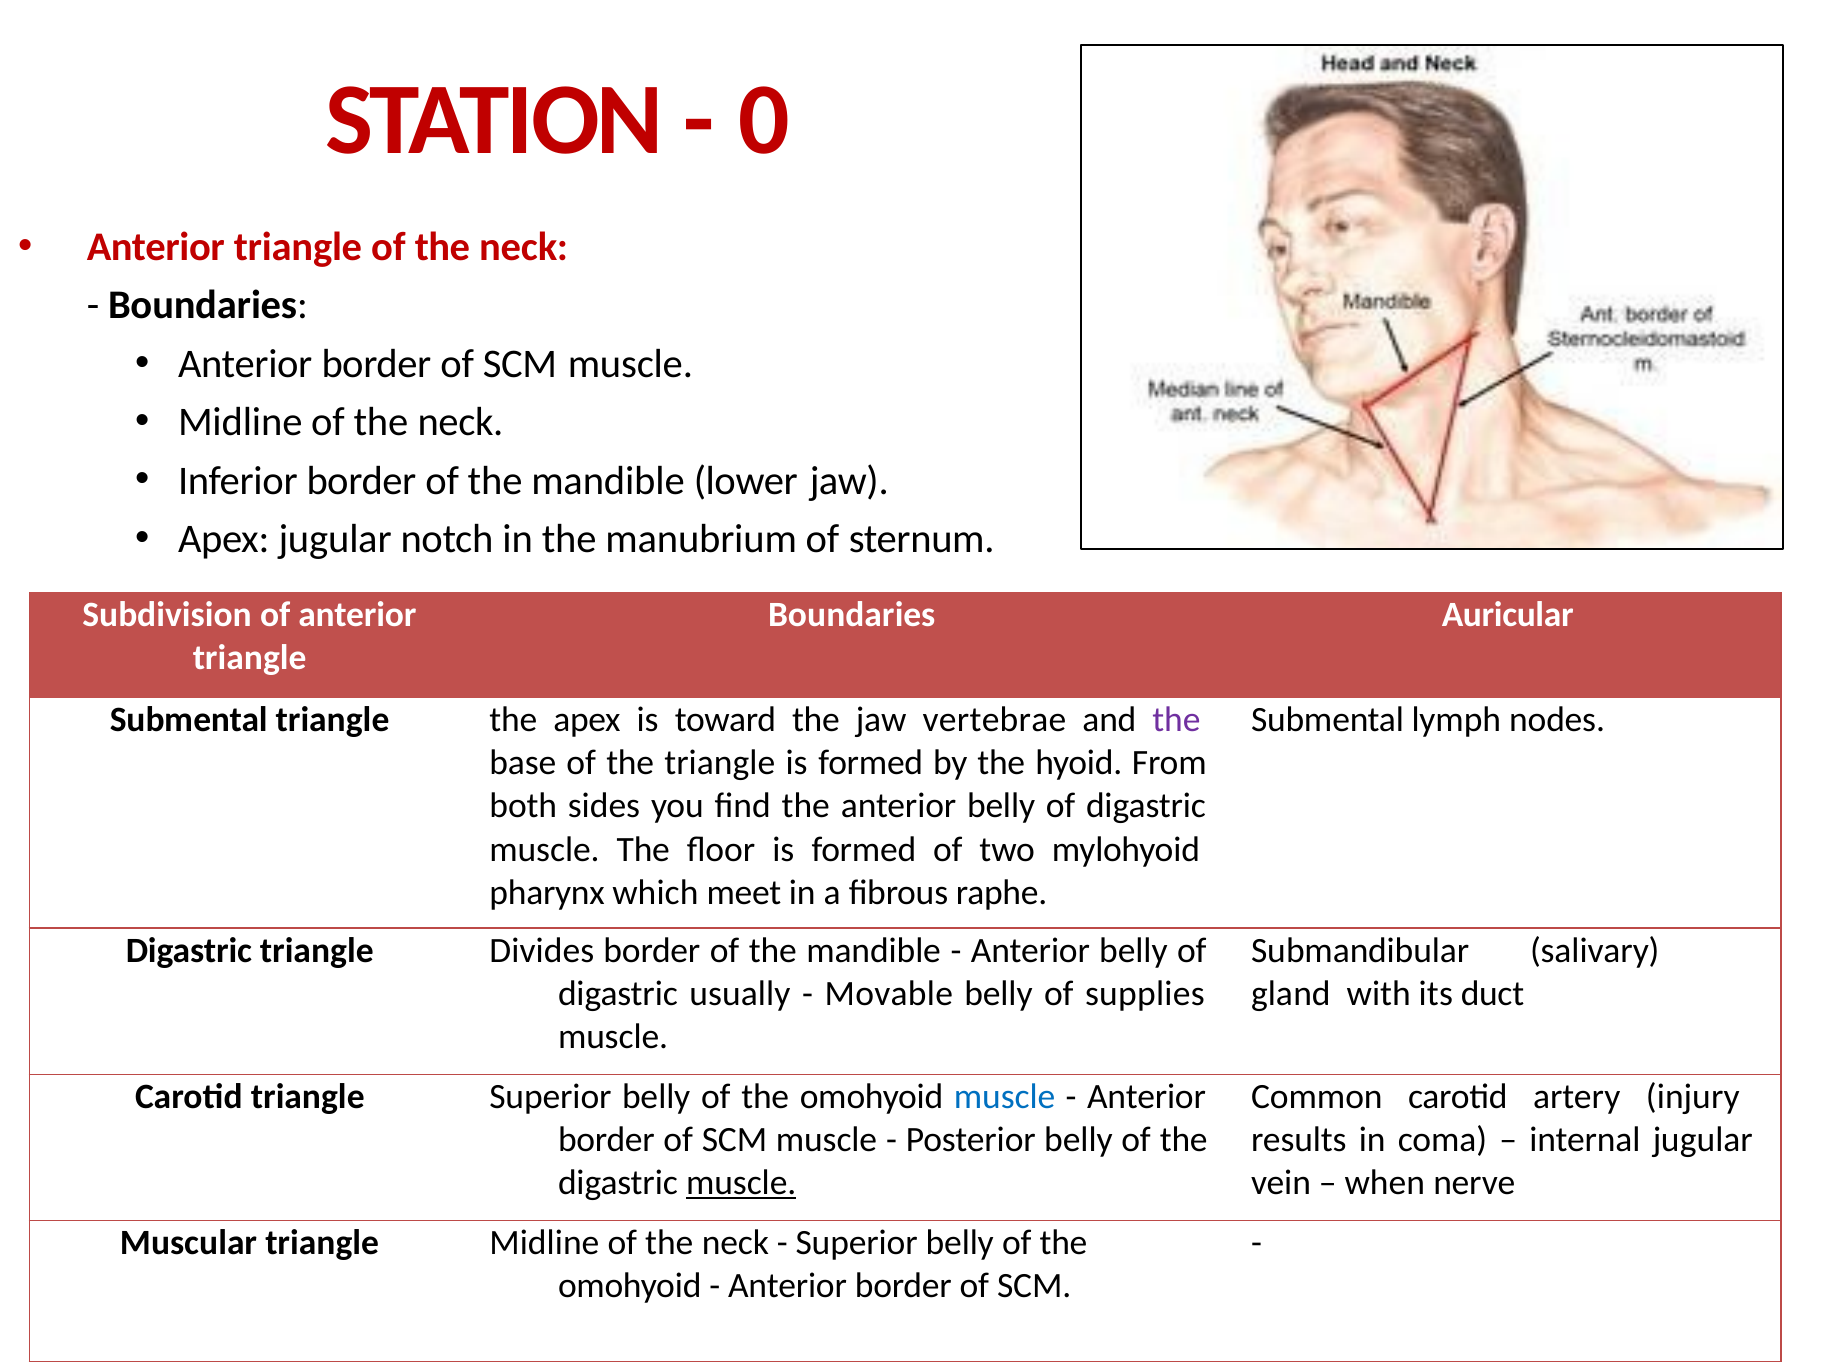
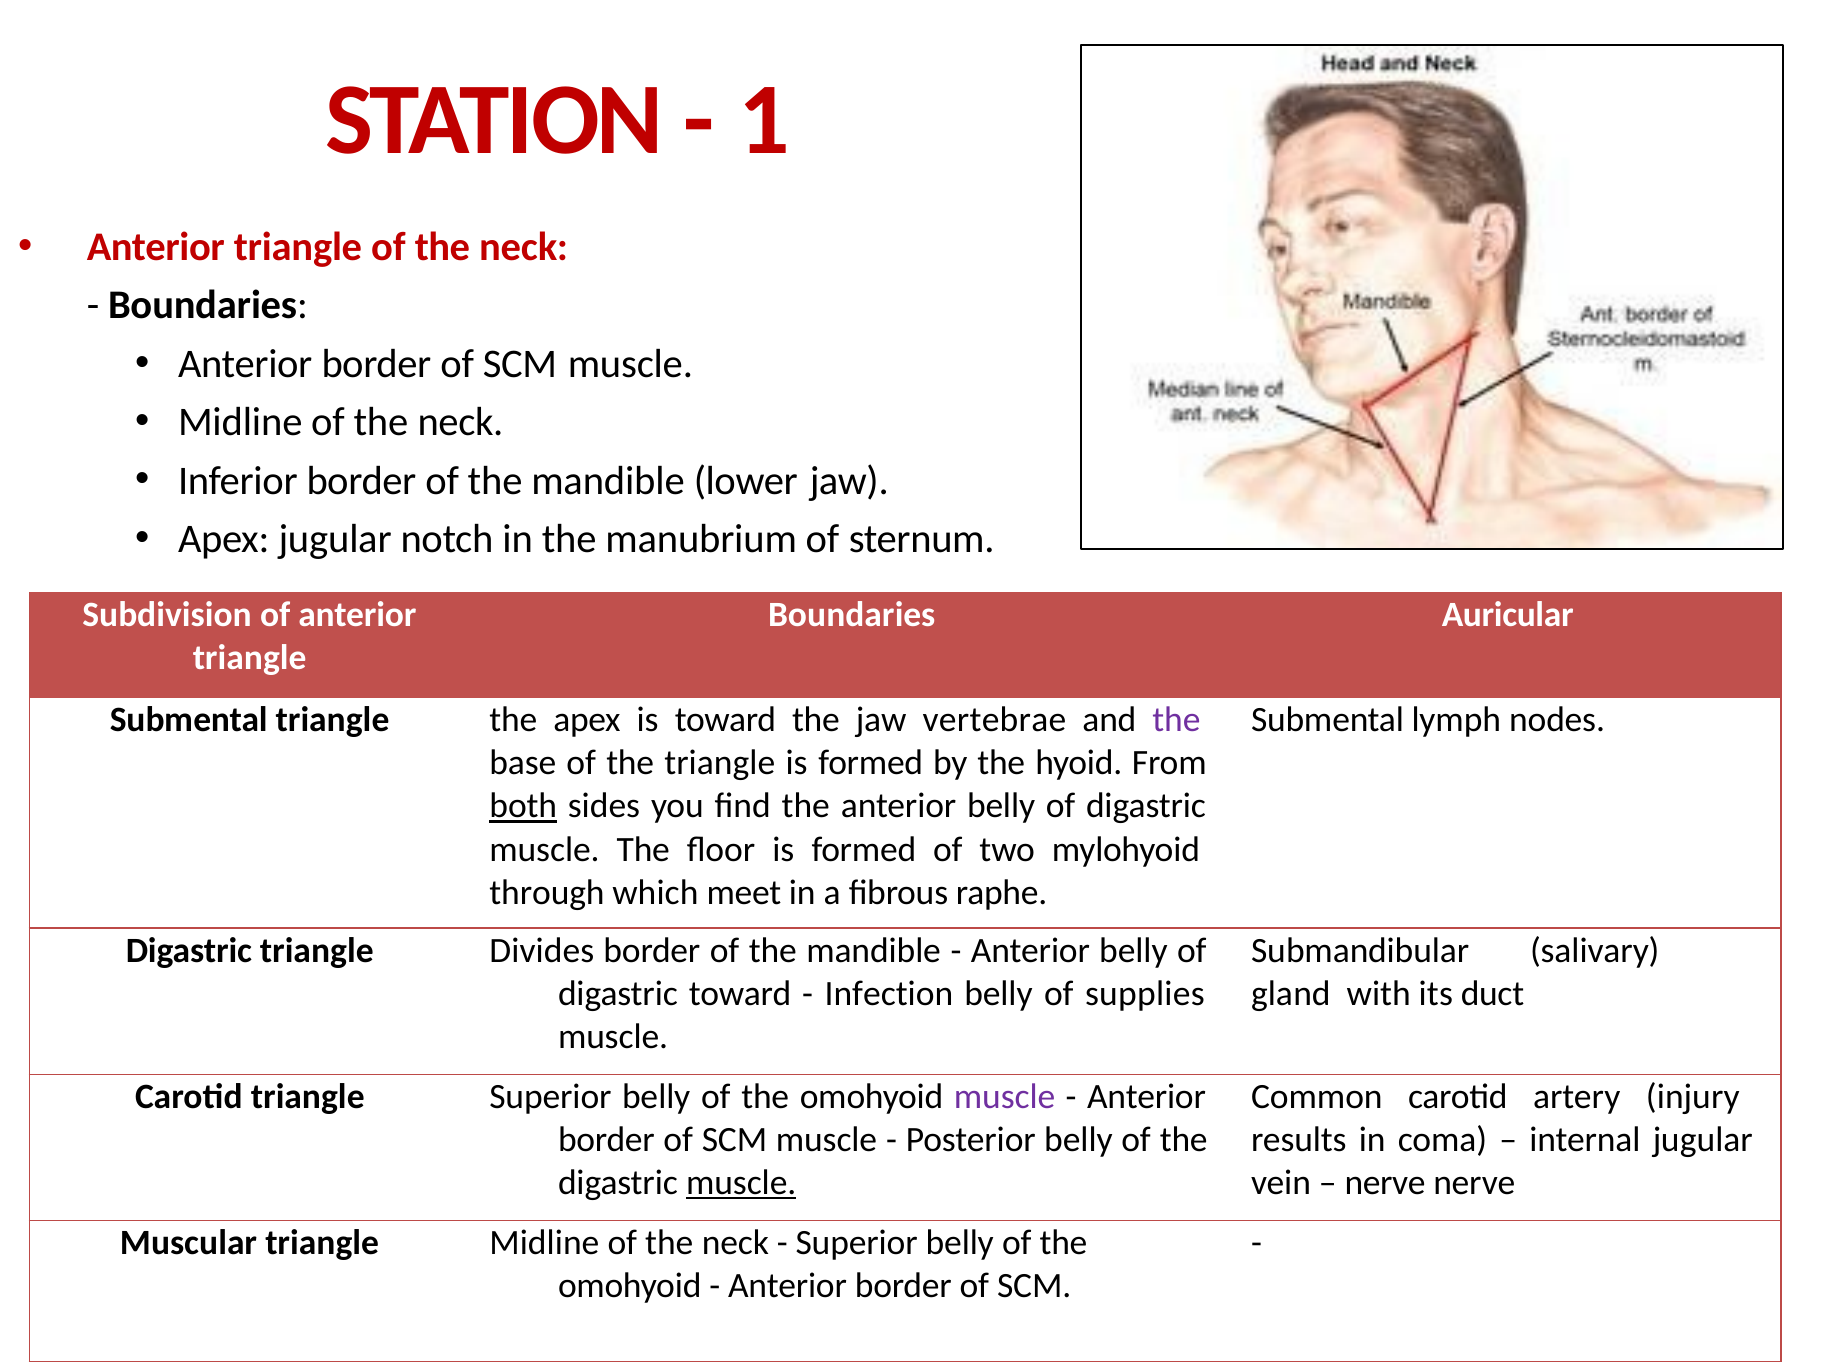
0: 0 -> 1
both underline: none -> present
pharynx: pharynx -> through
digastric usually: usually -> toward
Movable: Movable -> Infection
muscle at (1005, 1097) colour: blue -> purple
when at (1385, 1183): when -> nerve
